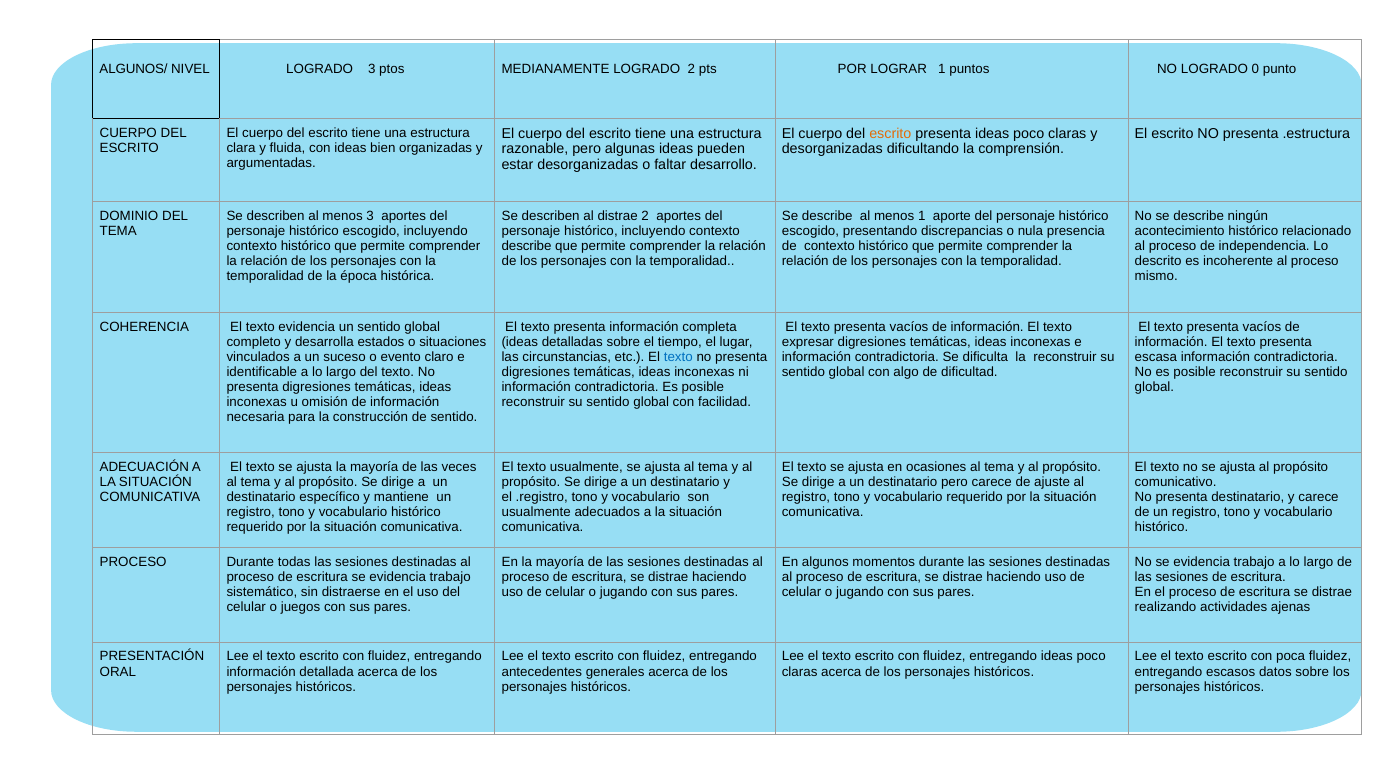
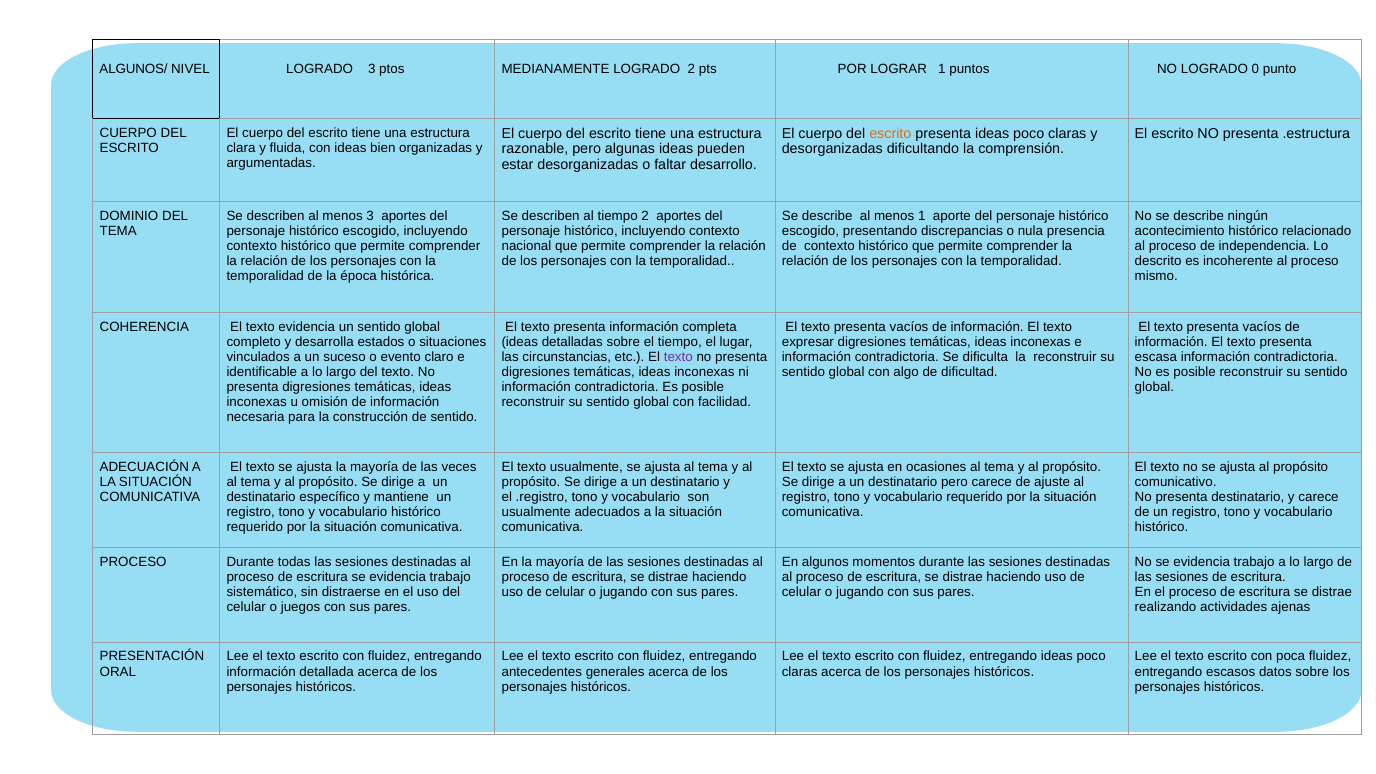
al distrae: distrae -> tiempo
describe at (527, 246): describe -> nacional
texto at (678, 357) colour: blue -> purple
